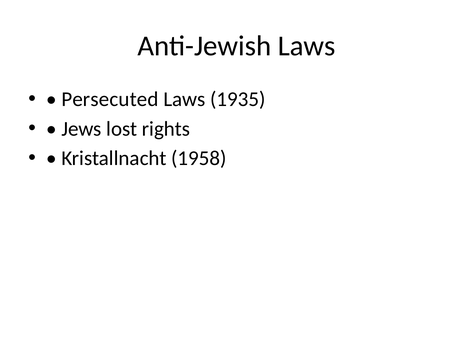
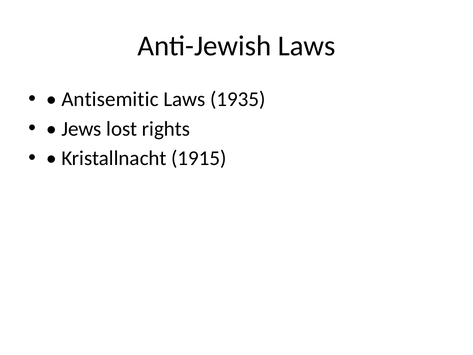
Persecuted: Persecuted -> Antisemitic
1958: 1958 -> 1915
